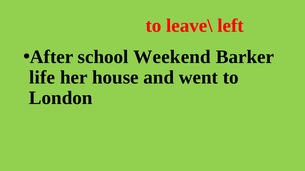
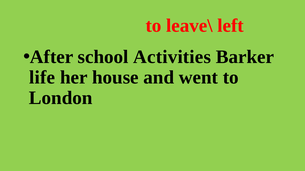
Weekend: Weekend -> Activities
